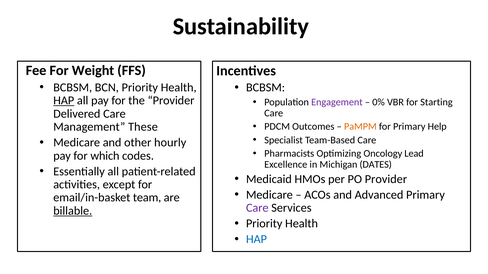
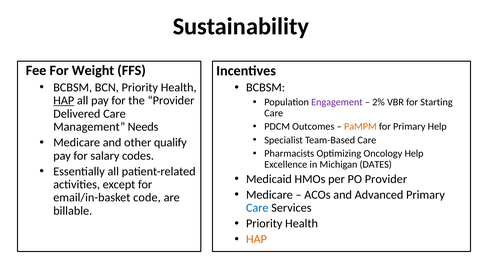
0%: 0% -> 2%
These: These -> Needs
hourly: hourly -> qualify
Oncology Lead: Lead -> Help
which: which -> salary
team: team -> code
Care at (257, 208) colour: purple -> blue
billable underline: present -> none
HAP at (256, 240) colour: blue -> orange
